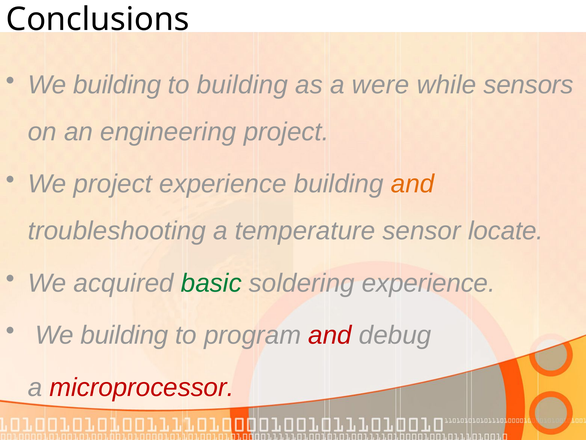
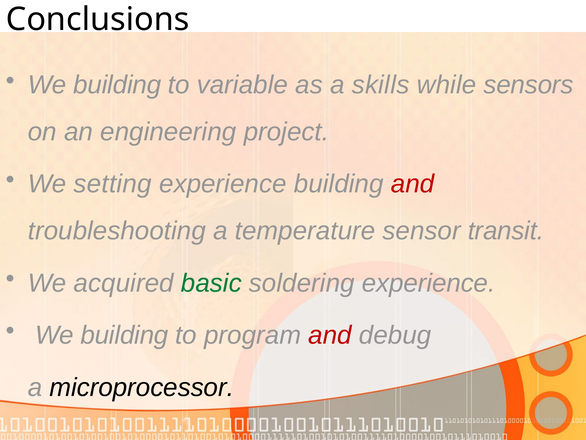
to building: building -> variable
were: were -> skills
We project: project -> setting
and at (413, 184) colour: orange -> red
locate: locate -> transit
microprocessor colour: red -> black
